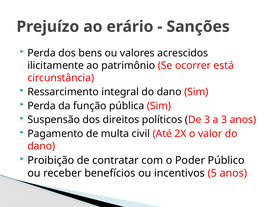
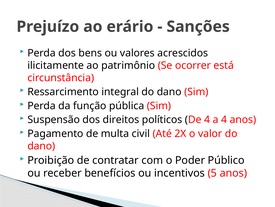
De 3: 3 -> 4
a 3: 3 -> 4
